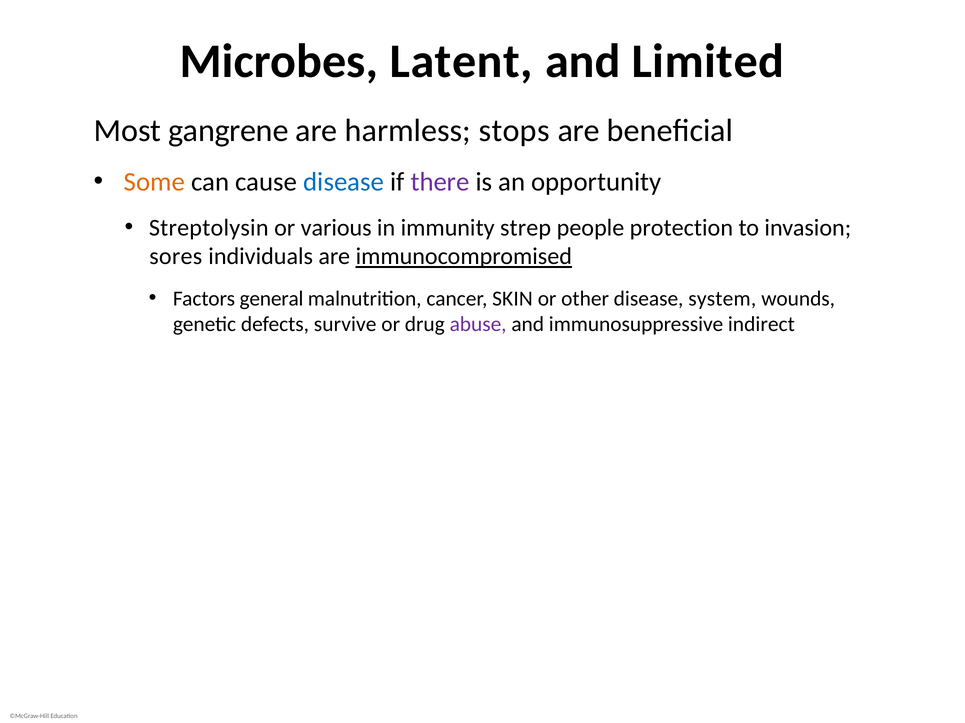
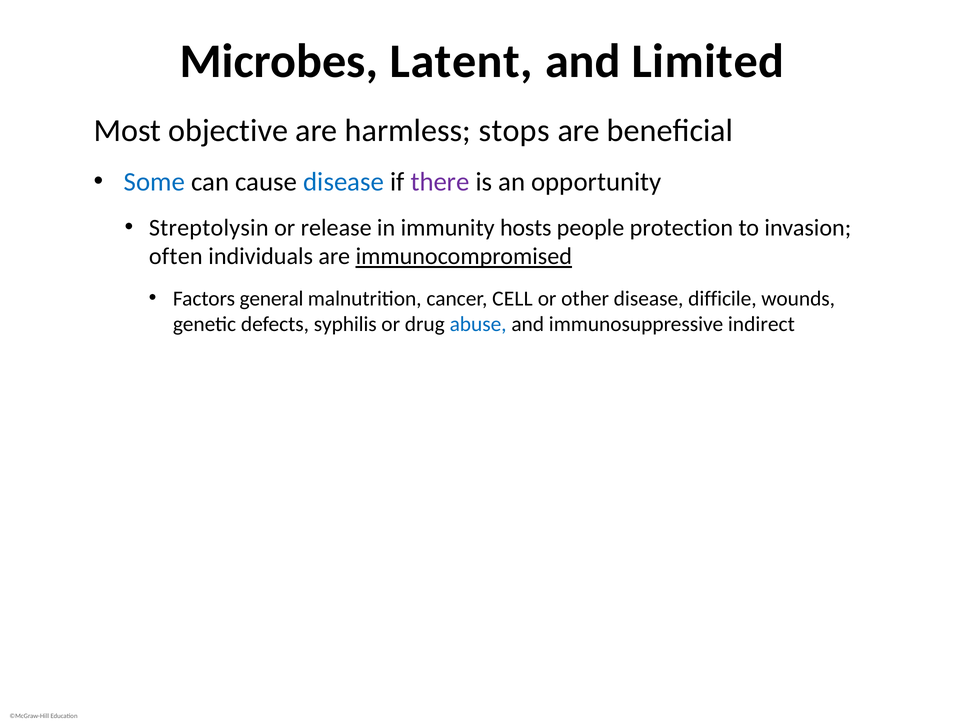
gangrene: gangrene -> objective
Some colour: orange -> blue
various: various -> release
strep: strep -> hosts
sores: sores -> often
SKIN: SKIN -> CELL
system: system -> difficile
survive: survive -> syphilis
abuse colour: purple -> blue
